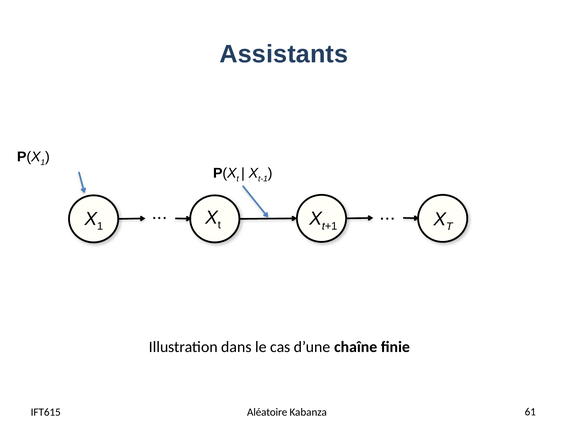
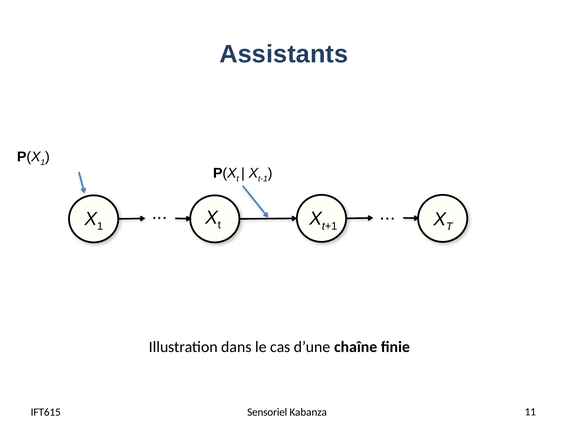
Aléatoire: Aléatoire -> Sensoriel
61: 61 -> 11
